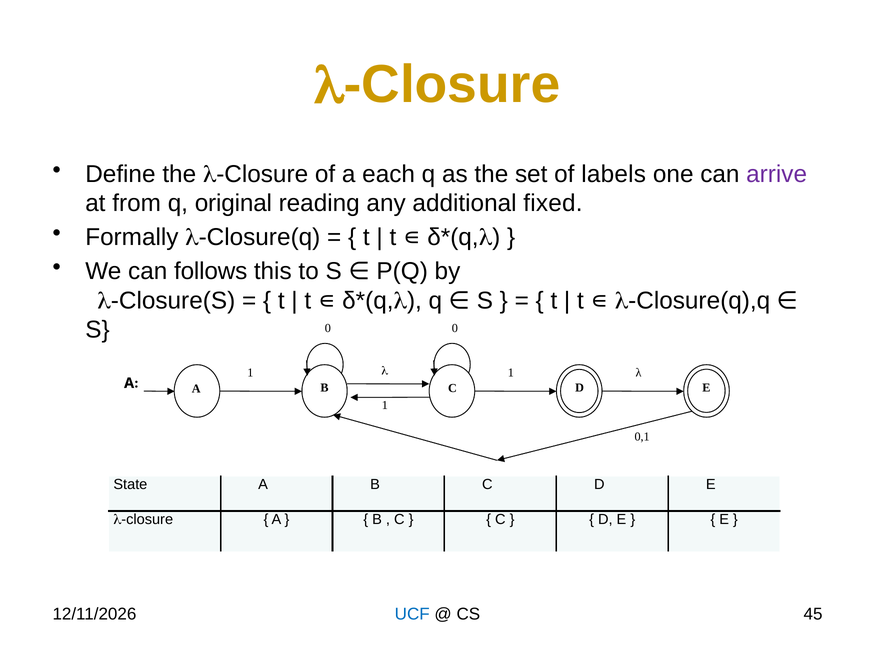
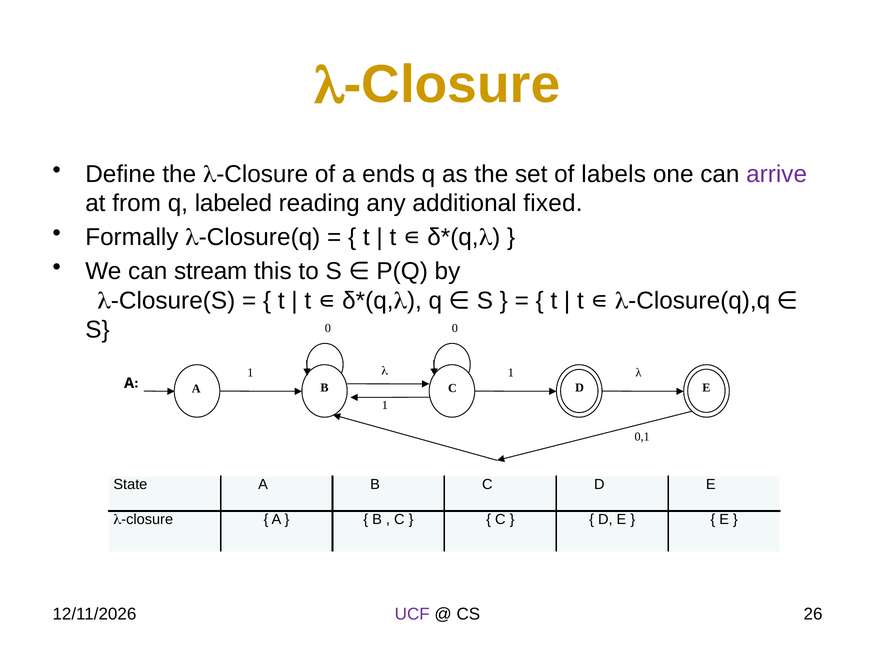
each: each -> ends
original: original -> labeled
follows: follows -> stream
UCF colour: blue -> purple
45: 45 -> 26
